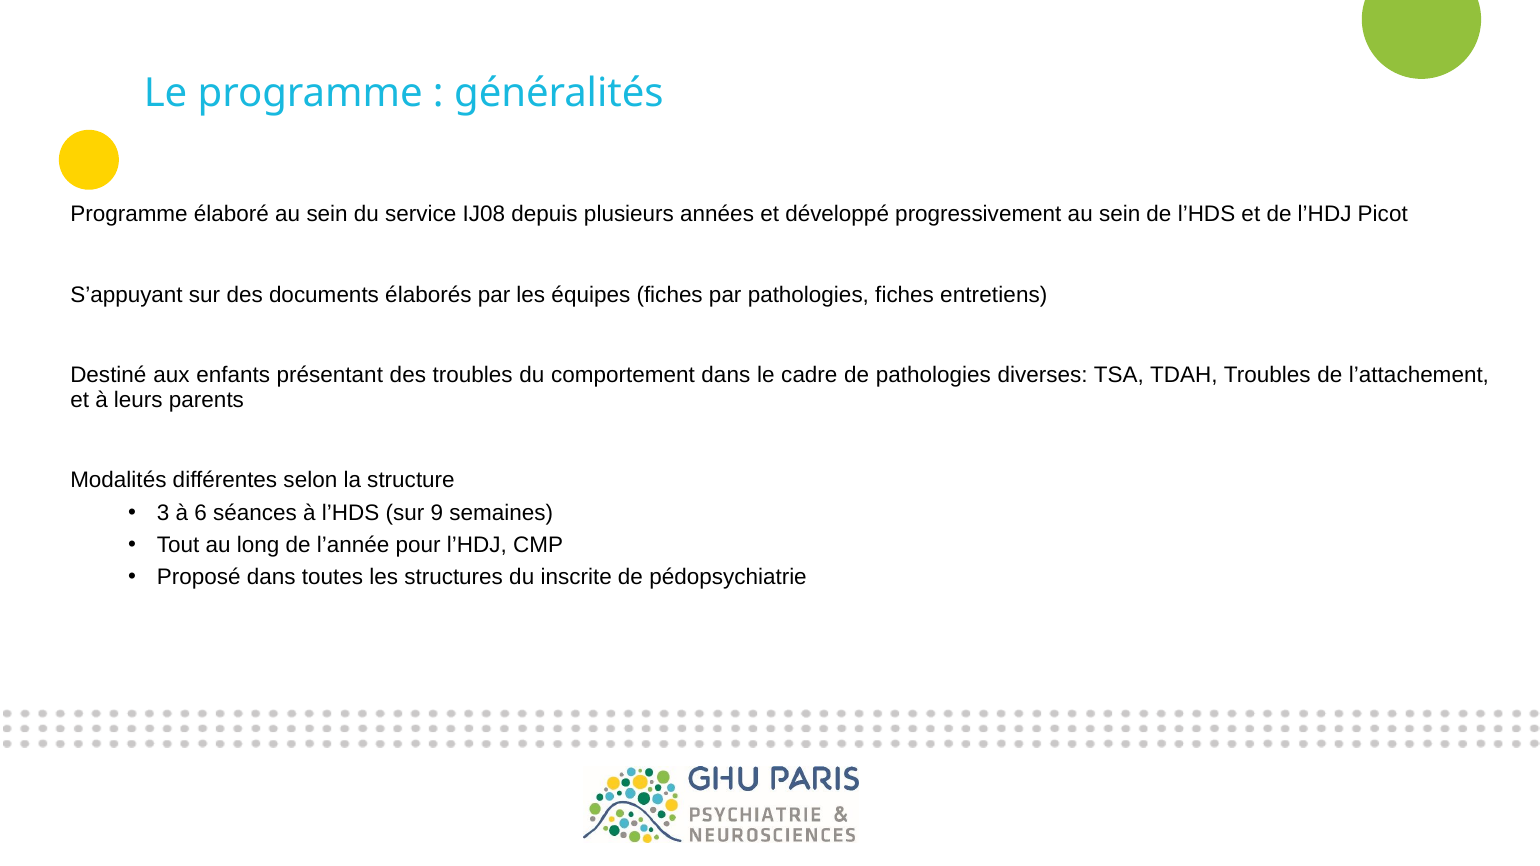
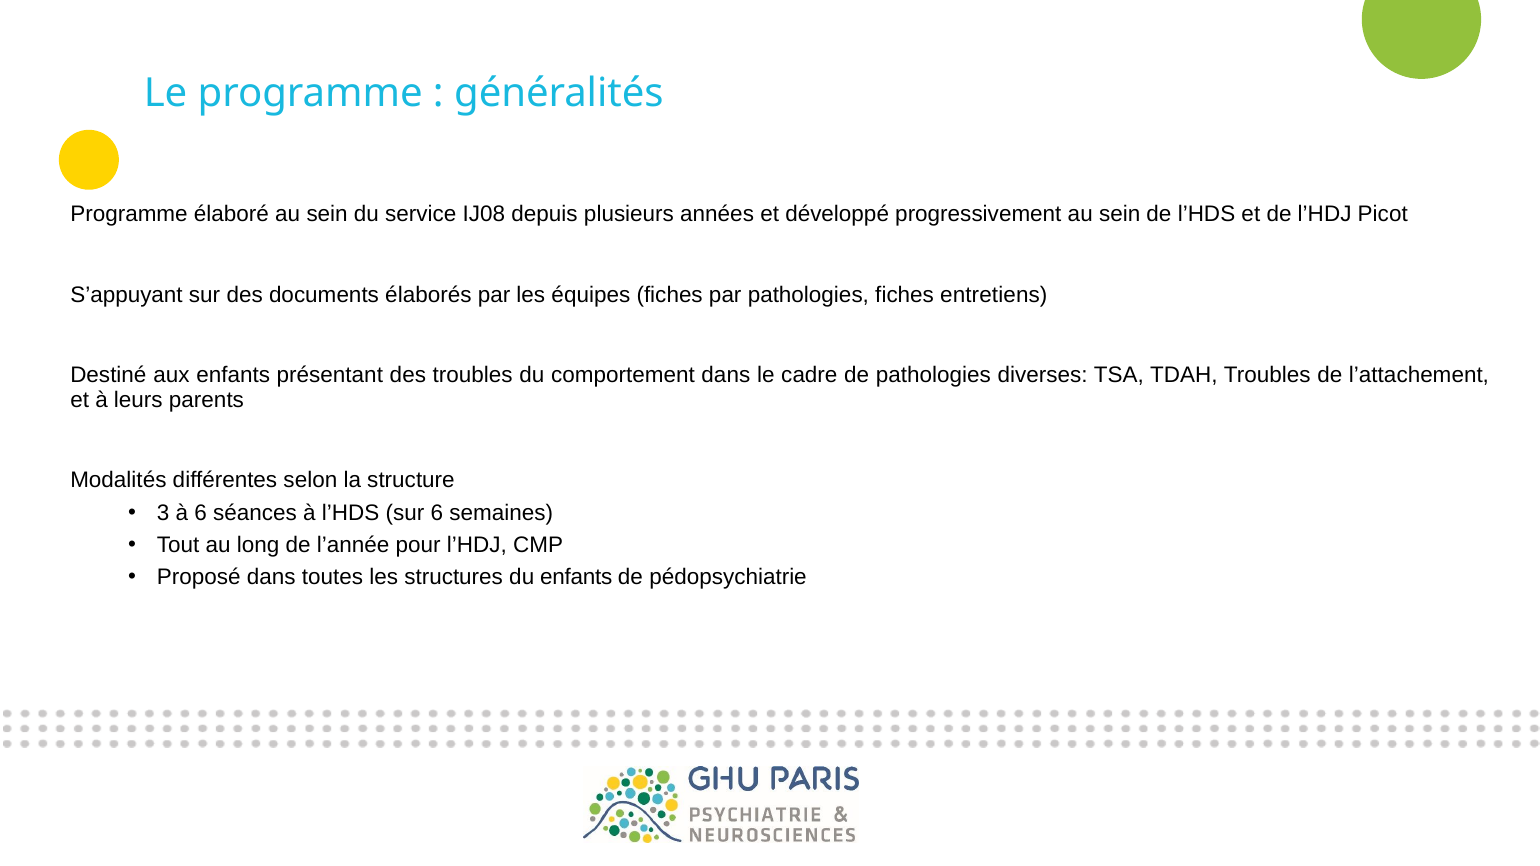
sur 9: 9 -> 6
du inscrite: inscrite -> enfants
